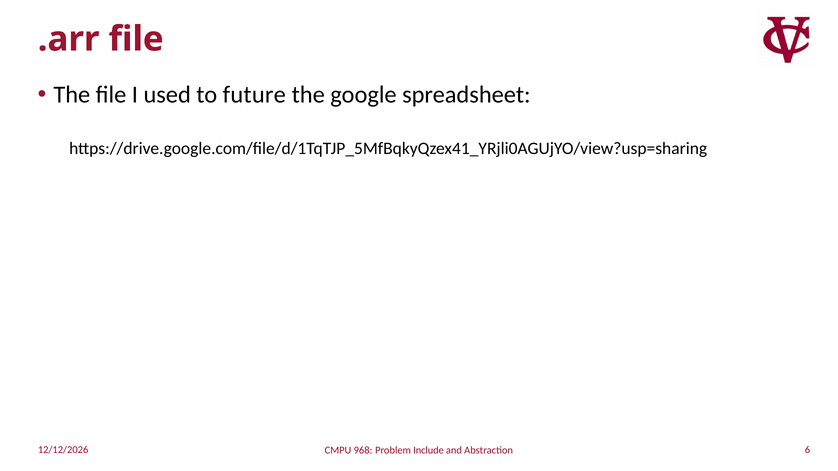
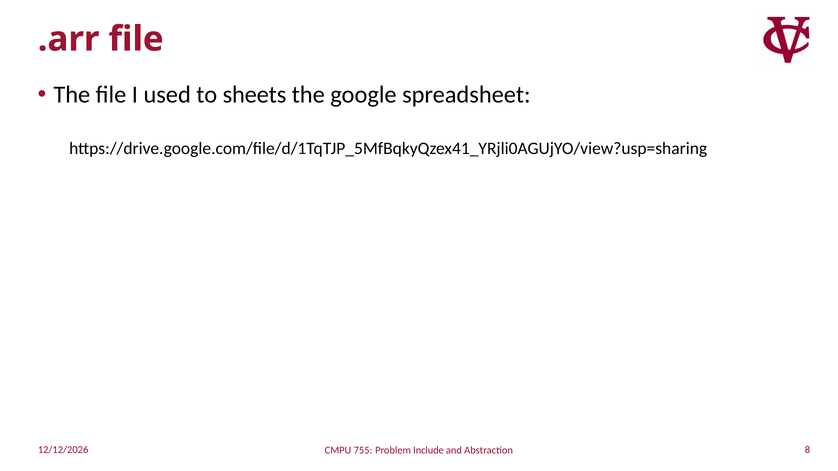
future: future -> sheets
6: 6 -> 8
968: 968 -> 755
